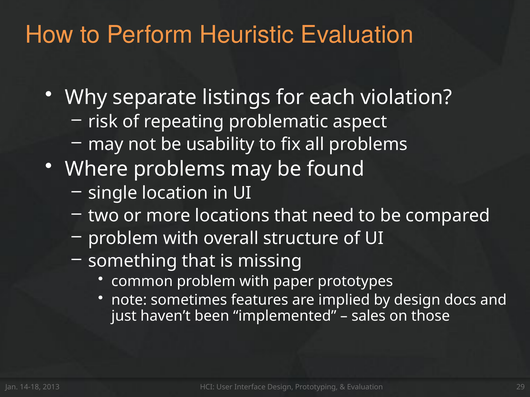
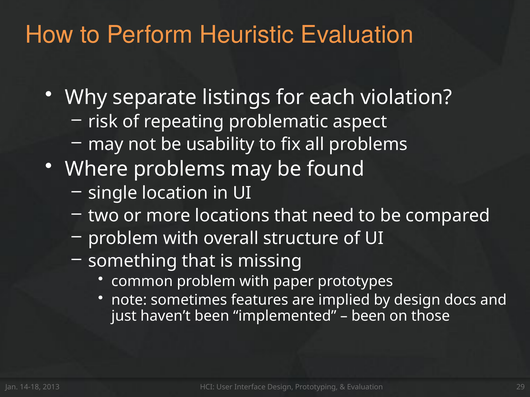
sales at (369, 316): sales -> been
